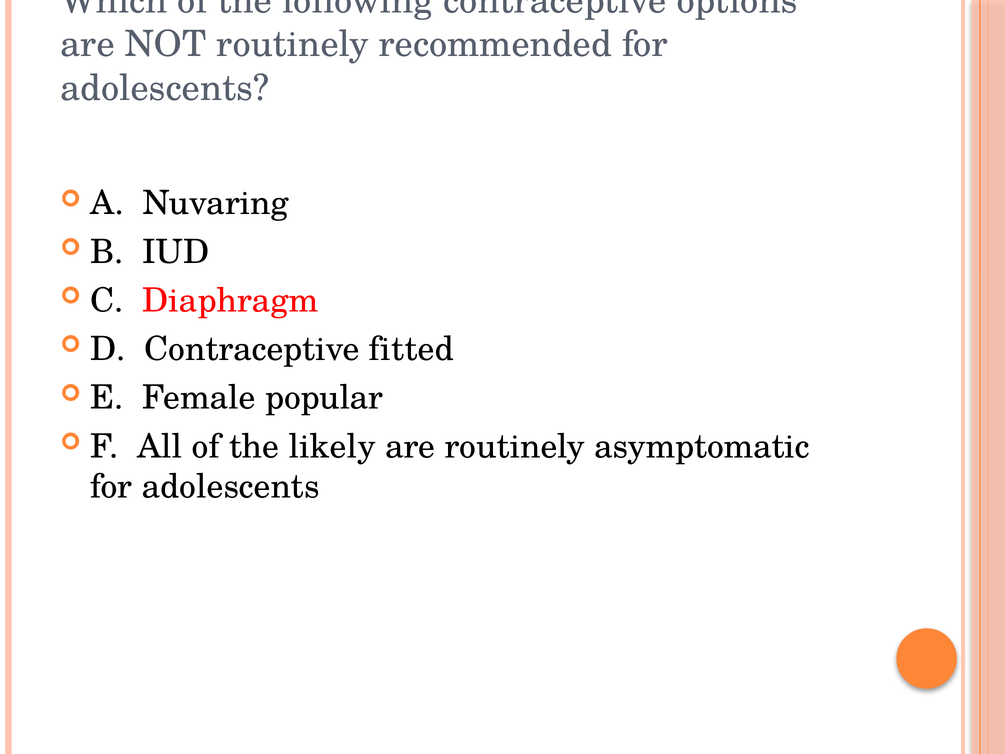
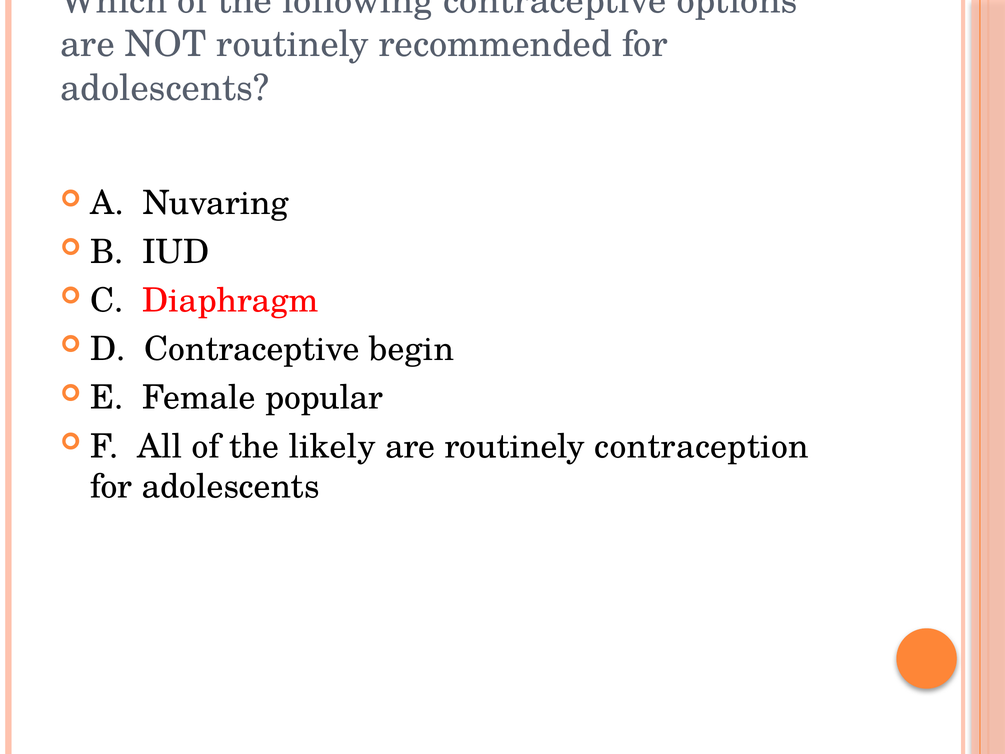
fitted: fitted -> begin
asymptomatic: asymptomatic -> contraception
